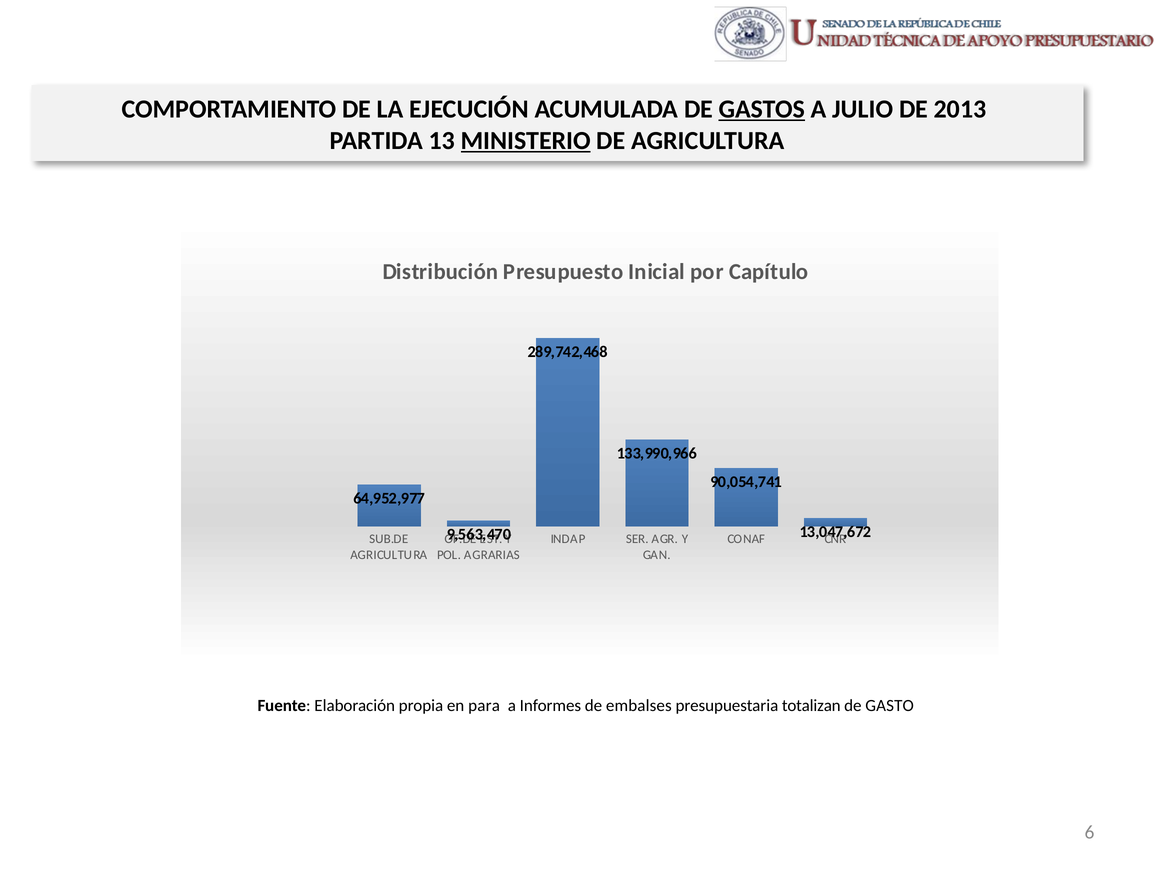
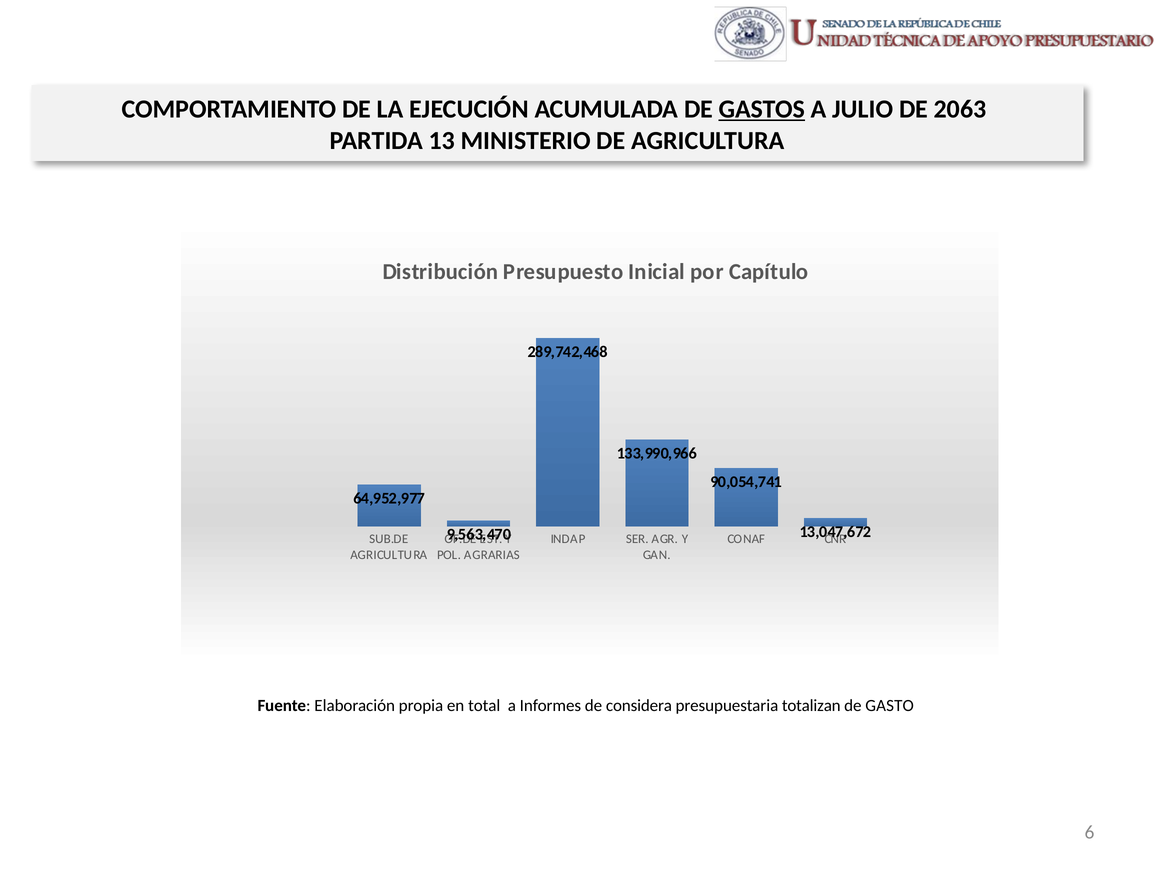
2013: 2013 -> 2063
MINISTERIO underline: present -> none
para: para -> total
embalses: embalses -> considera
